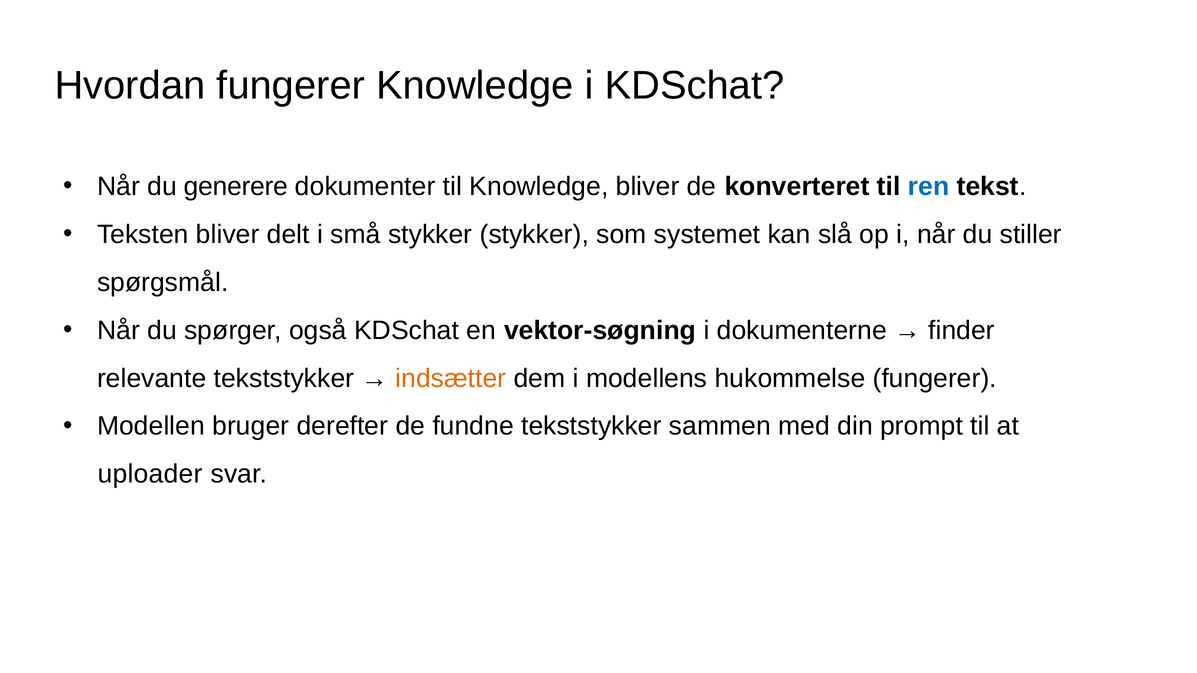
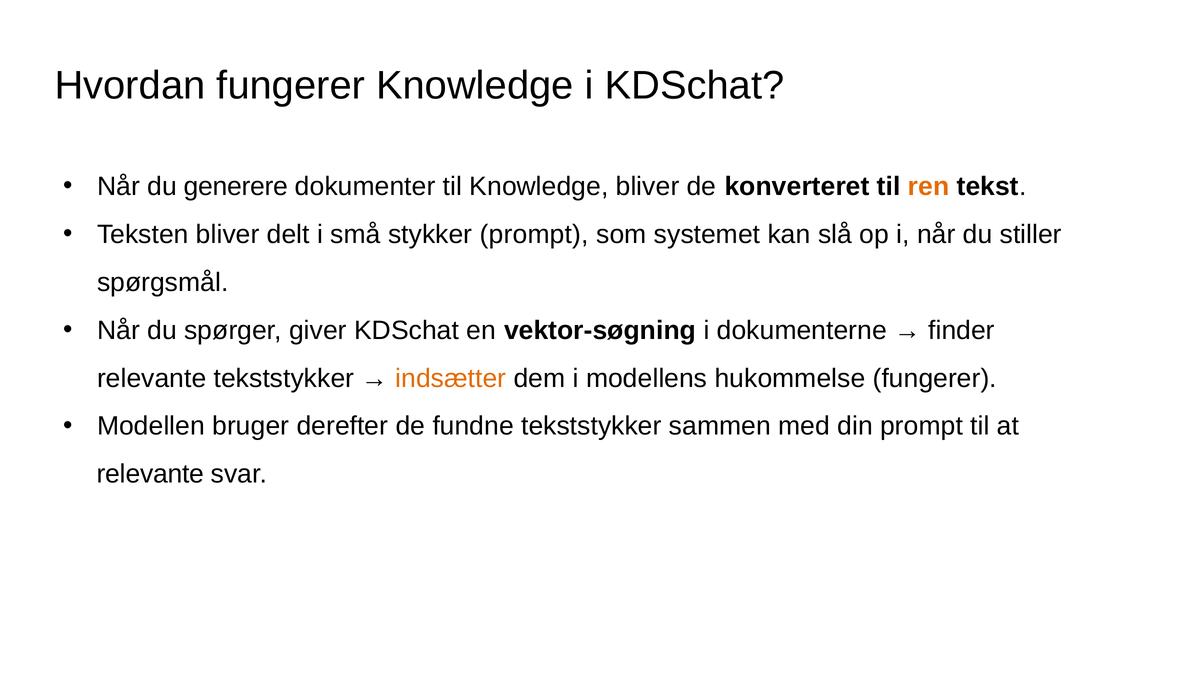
ren colour: blue -> orange
stykker stykker: stykker -> prompt
også: også -> giver
uploader at (150, 474): uploader -> relevante
